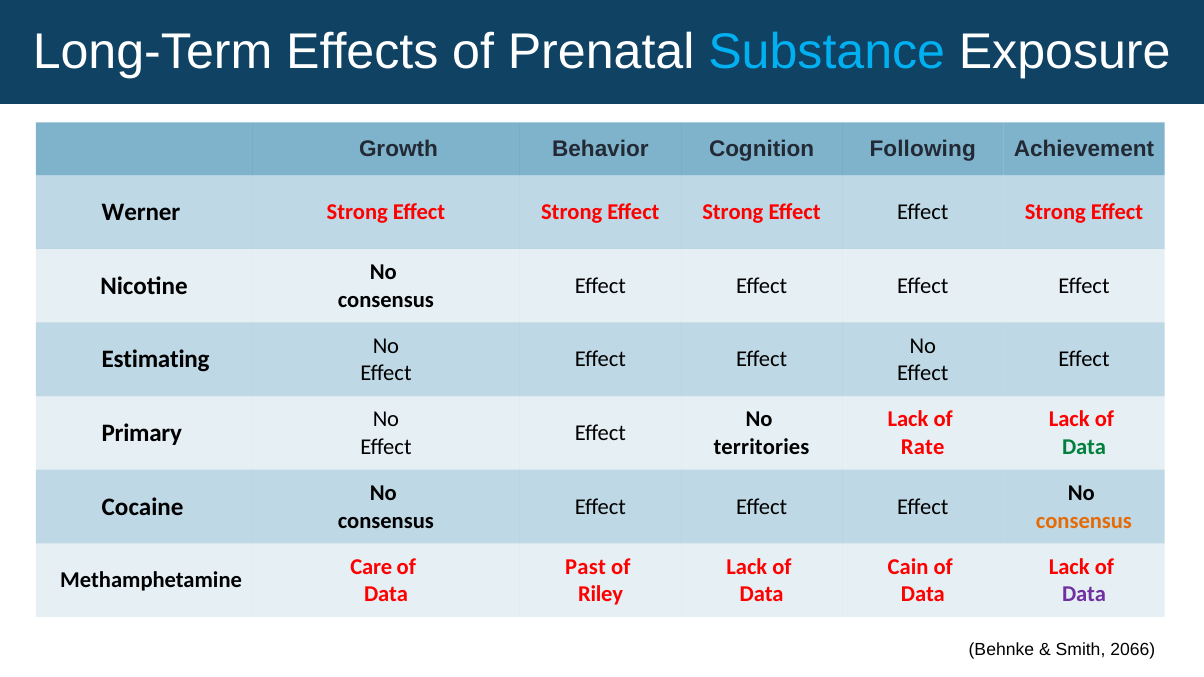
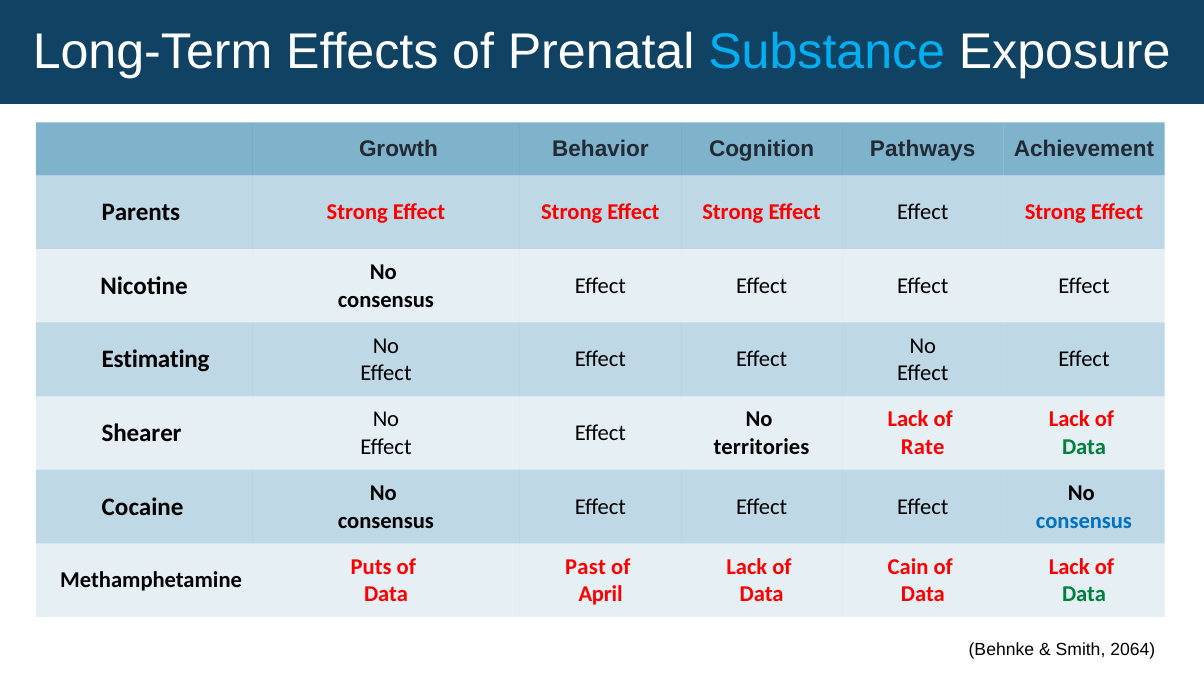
Following: Following -> Pathways
Werner: Werner -> Parents
Primary: Primary -> Shearer
consensus at (1084, 521) colour: orange -> blue
Care: Care -> Puts
Riley: Riley -> April
Data at (1084, 594) colour: purple -> green
2066: 2066 -> 2064
